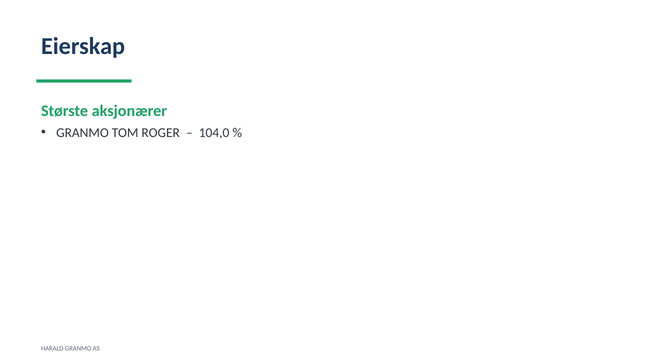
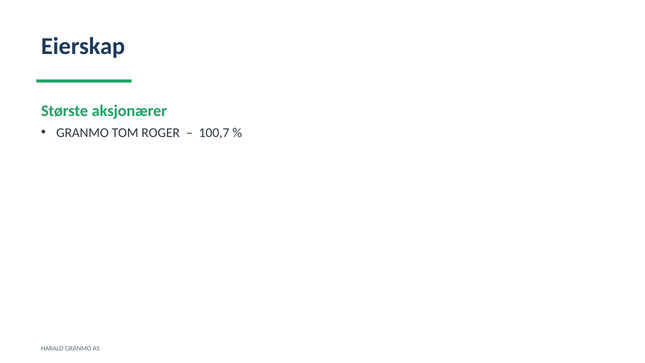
104,0: 104,0 -> 100,7
